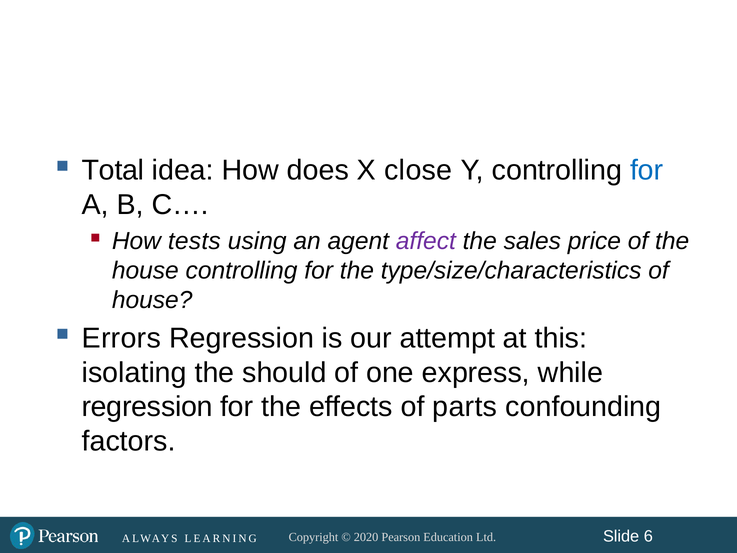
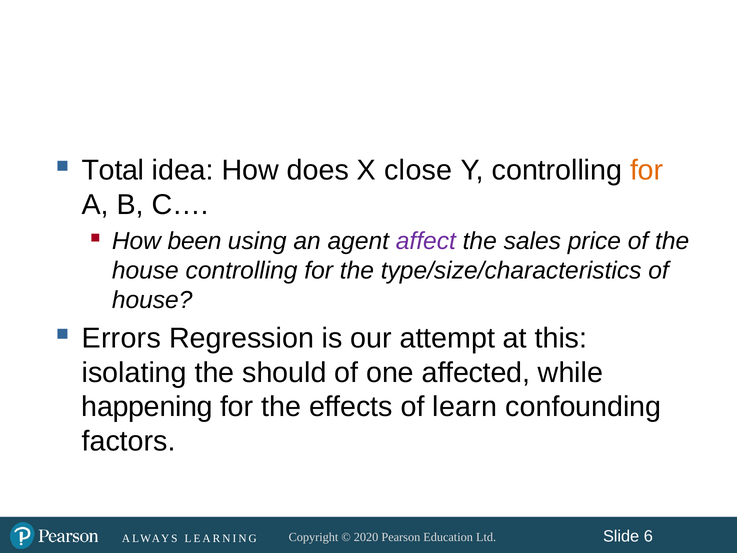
for at (647, 170) colour: blue -> orange
tests: tests -> been
express: express -> affected
regression at (147, 407): regression -> happening
parts: parts -> learn
